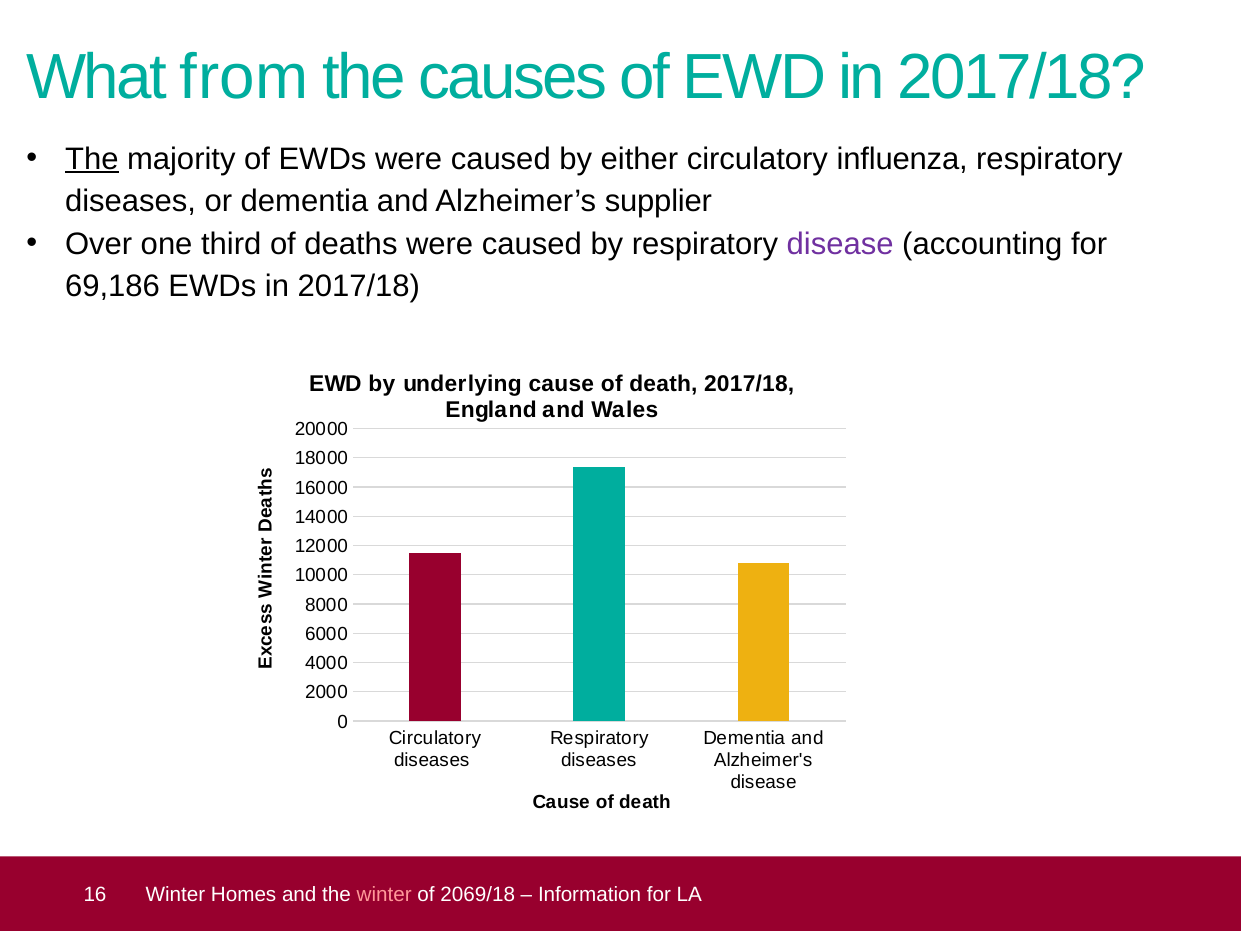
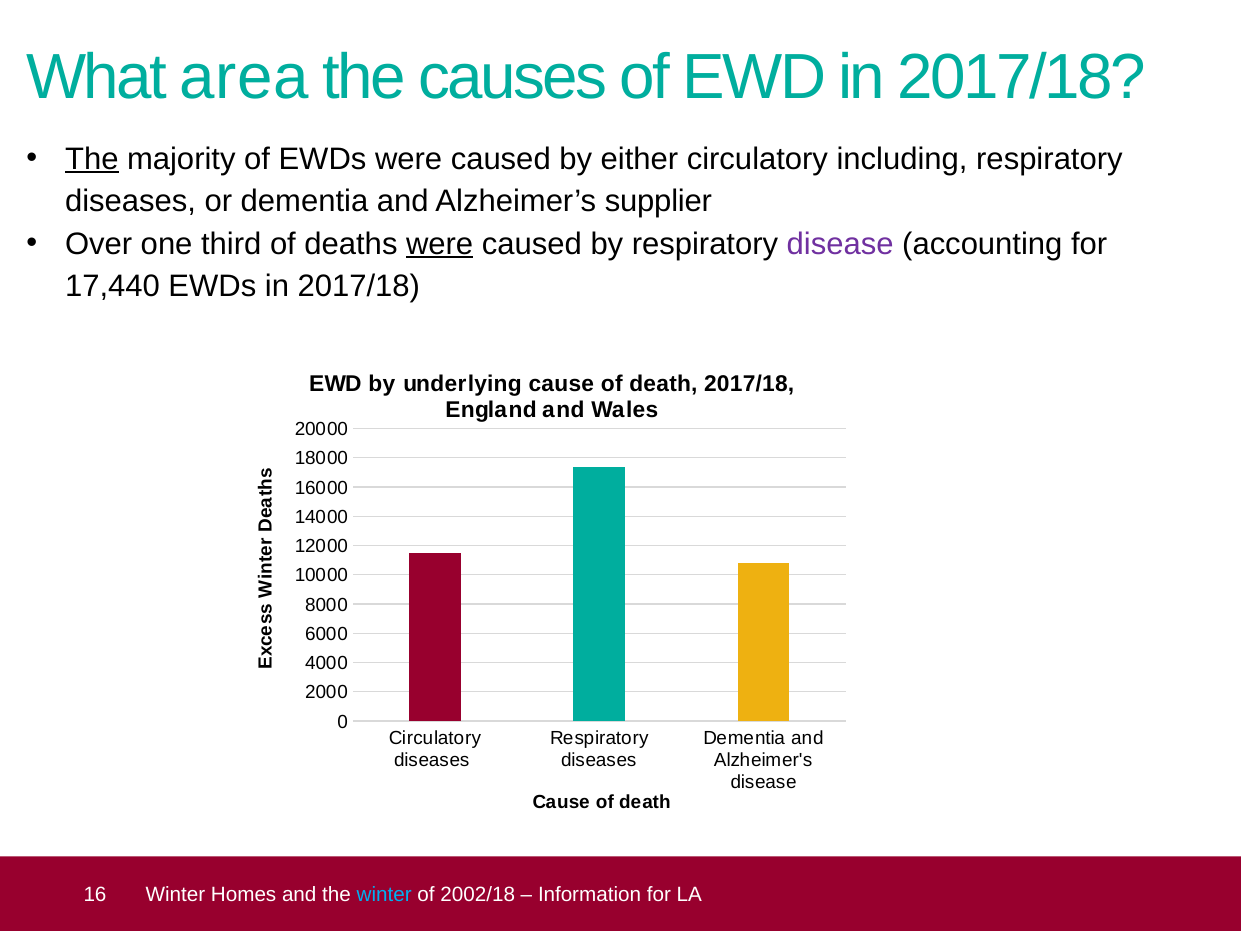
from: from -> area
influenza: influenza -> including
were at (440, 244) underline: none -> present
69,186: 69,186 -> 17,440
winter at (384, 895) colour: pink -> light blue
2069/18: 2069/18 -> 2002/18
